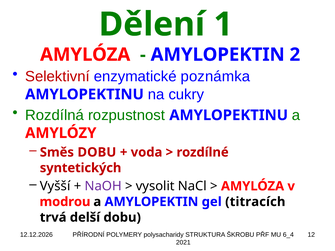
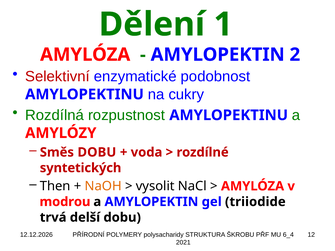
poznámka: poznámka -> podobnost
Vyšší: Vyšší -> Then
NaOH colour: purple -> orange
titracích: titracích -> triiodide
